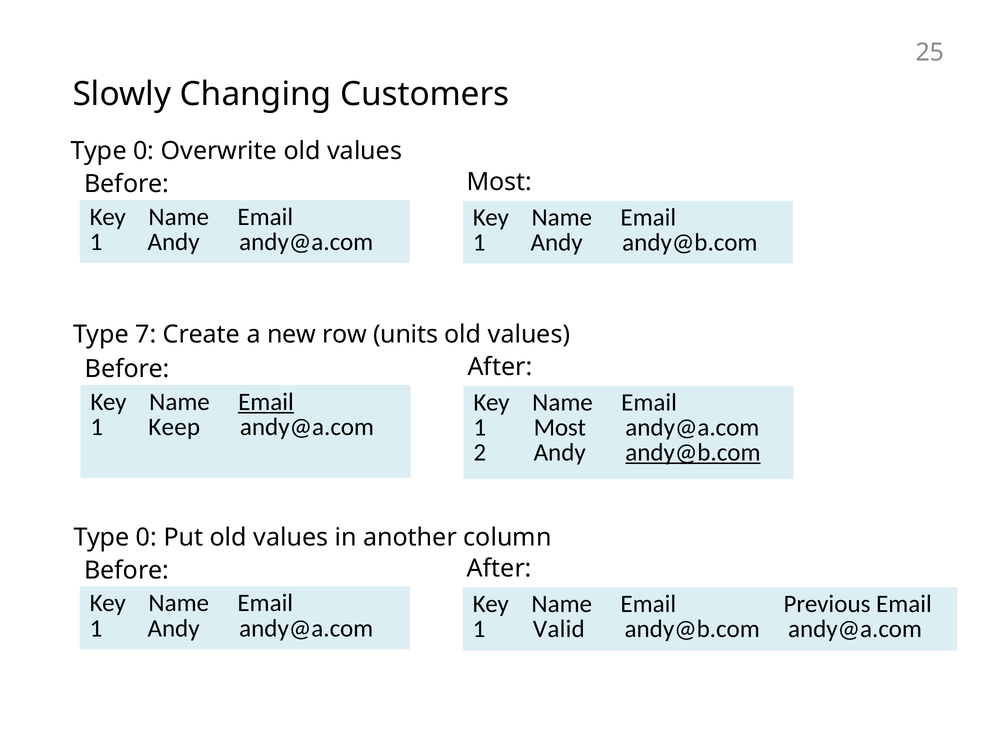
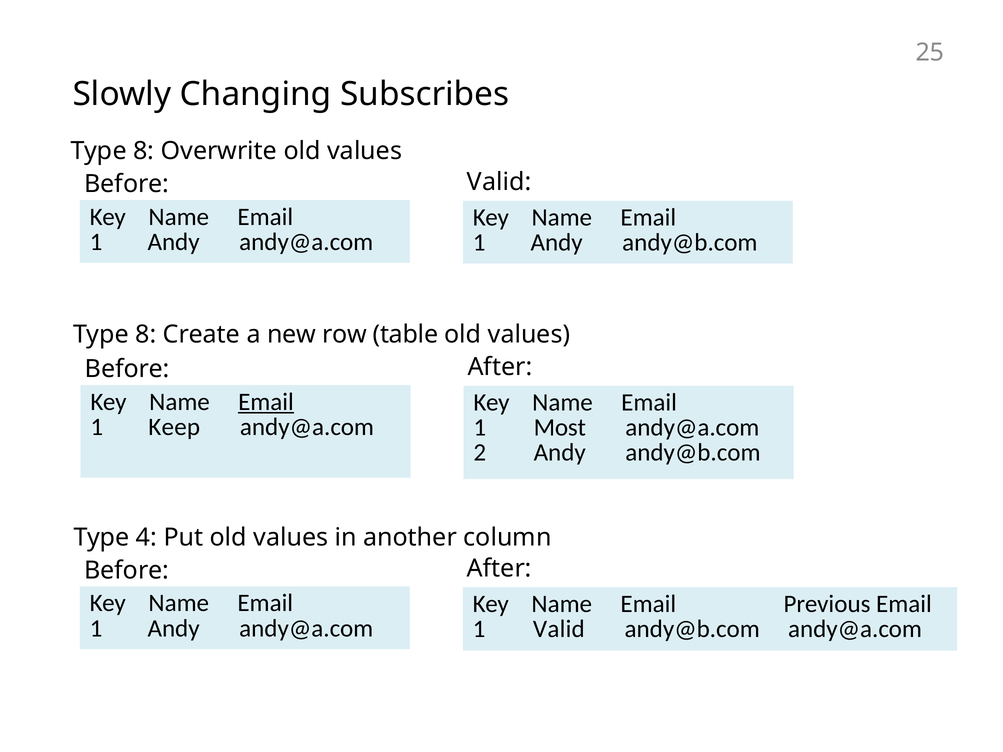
Customers: Customers -> Subscribes
0 at (144, 151): 0 -> 8
Before Most: Most -> Valid
7 at (146, 335): 7 -> 8
units: units -> table
andy@b.com at (693, 453) underline: present -> none
0 at (147, 538): 0 -> 4
